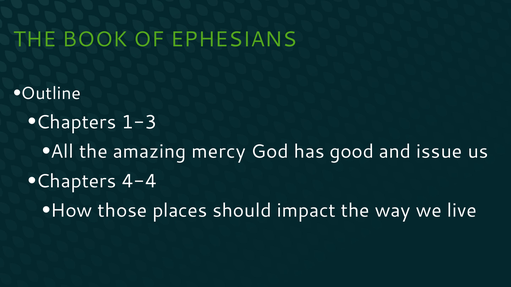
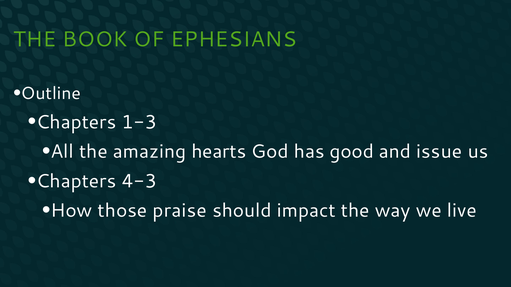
mercy: mercy -> hearts
4-4: 4-4 -> 4-3
places: places -> praise
